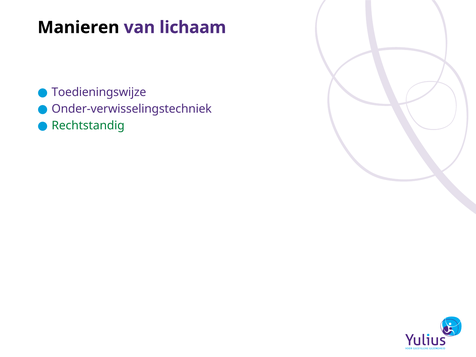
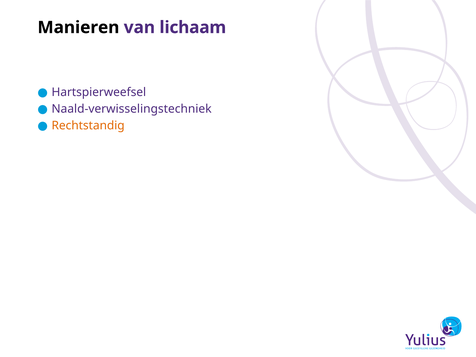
Toedieningswijze: Toedieningswijze -> Hartspierweefsel
Onder-verwisselingstechniek: Onder-verwisselingstechniek -> Naald-verwisselingstechniek
Rechtstandig colour: green -> orange
